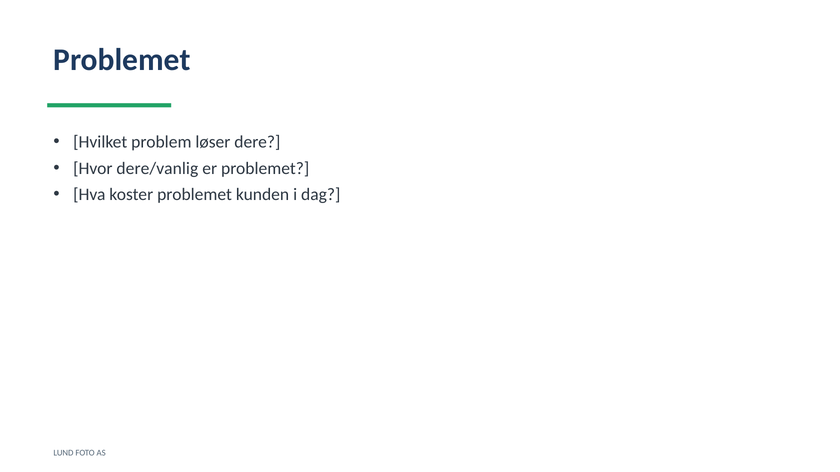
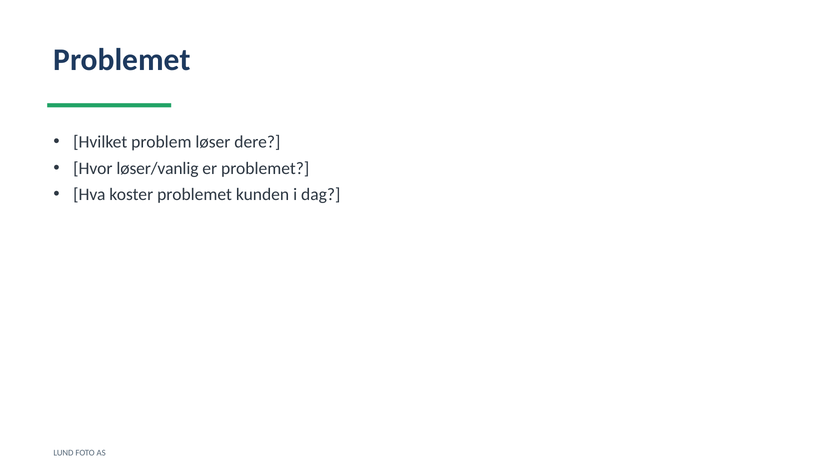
dere/vanlig: dere/vanlig -> løser/vanlig
